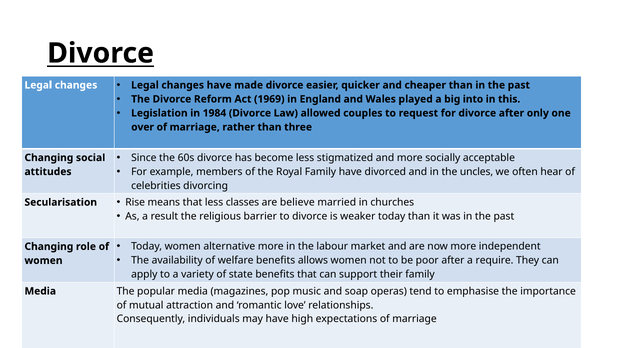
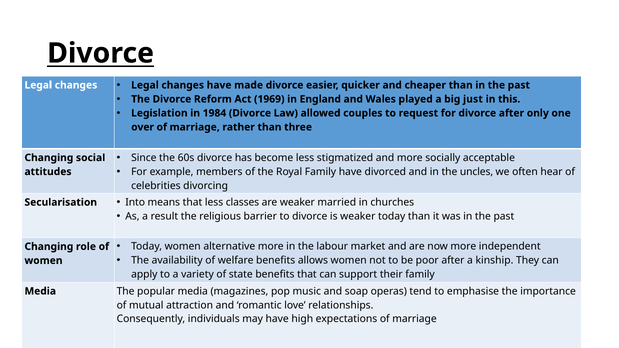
into: into -> just
Rise: Rise -> Into
are believe: believe -> weaker
require: require -> kinship
